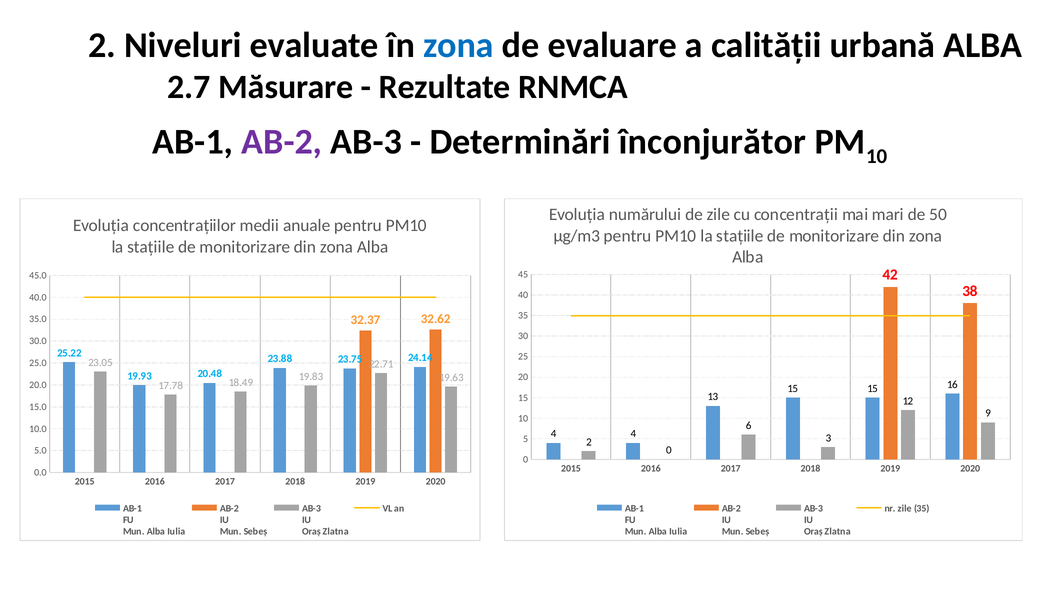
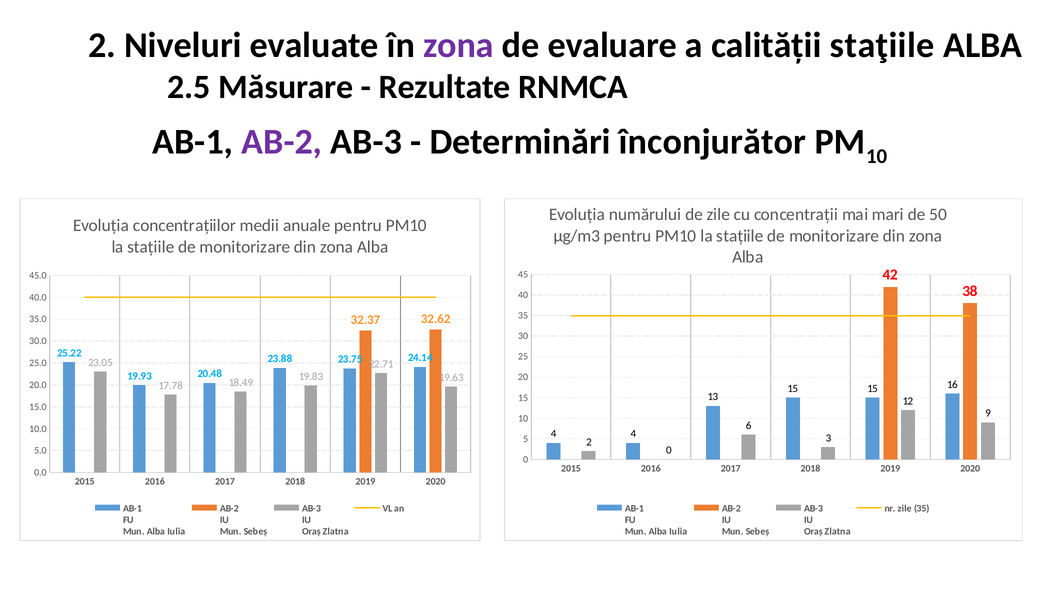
zona at (459, 45) colour: blue -> purple
calității urbană: urbană -> staţiile
2.7: 2.7 -> 2.5
